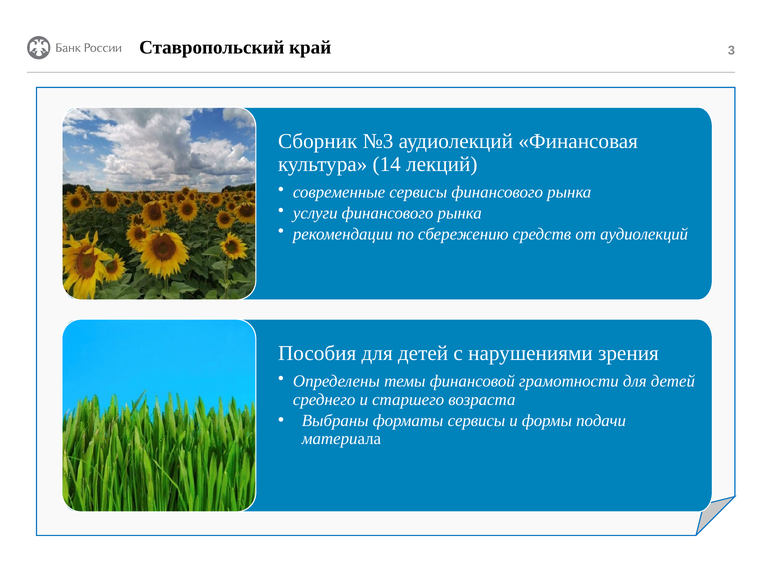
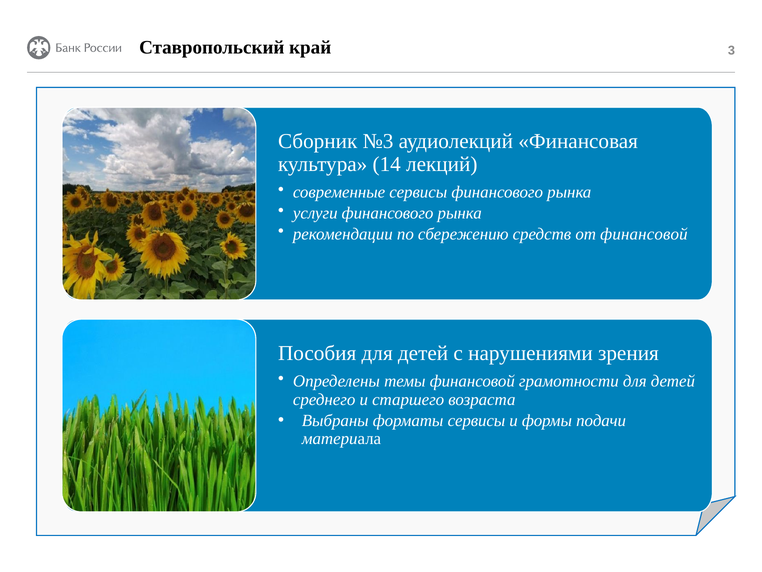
от аудиолекций: аудиолекций -> финансовой
